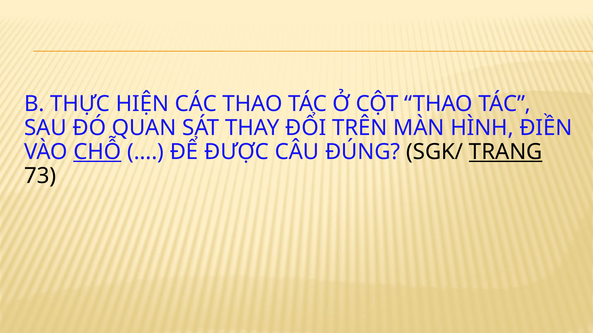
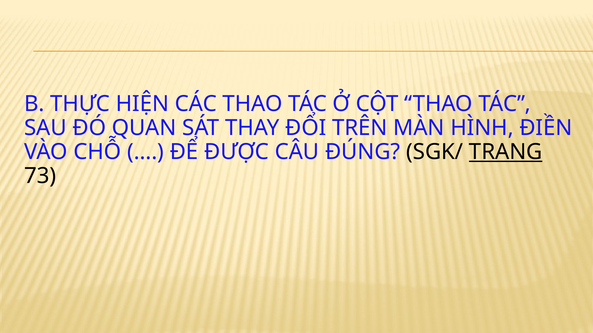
CHỖ underline: present -> none
